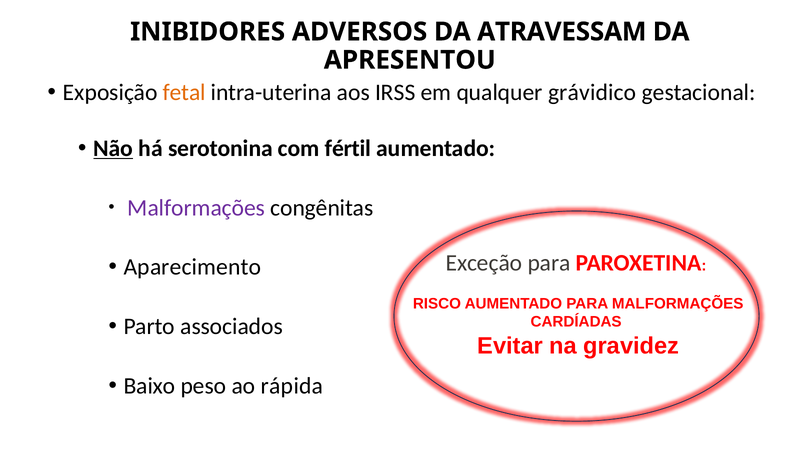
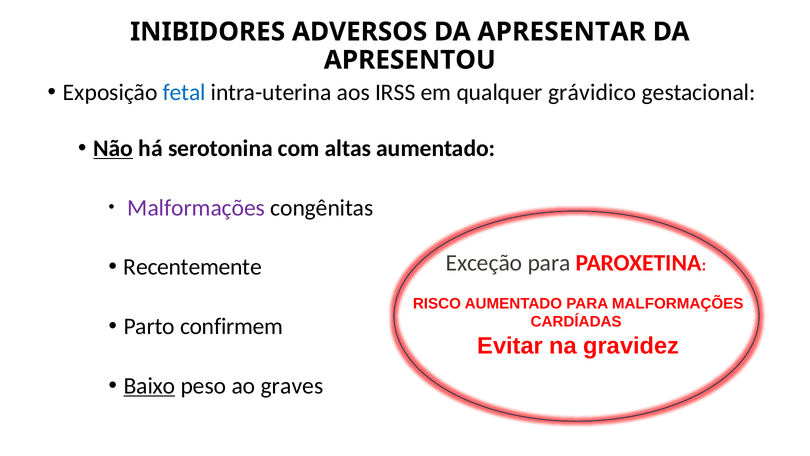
ATRAVESSAM: ATRAVESSAM -> APRESENTAR
fetal colour: orange -> blue
fértil: fértil -> altas
Aparecimento: Aparecimento -> Recentemente
associados: associados -> confirmem
Baixo underline: none -> present
rápida: rápida -> graves
